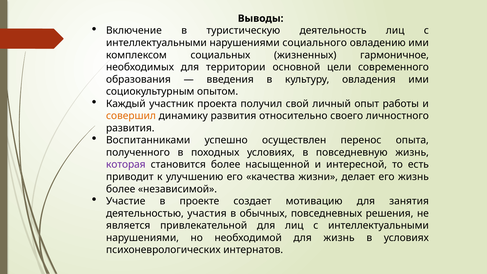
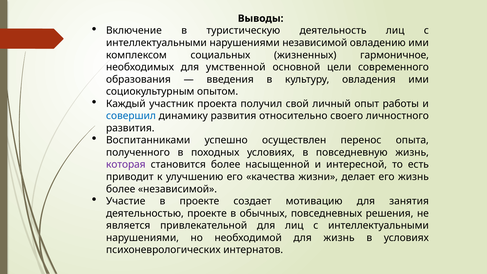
нарушениями социального: социального -> независимой
территории: территории -> умственной
совершил colour: orange -> blue
деятельностью участия: участия -> проекте
